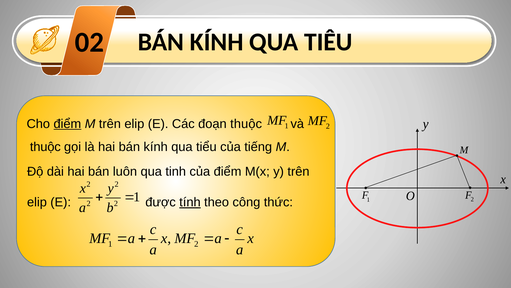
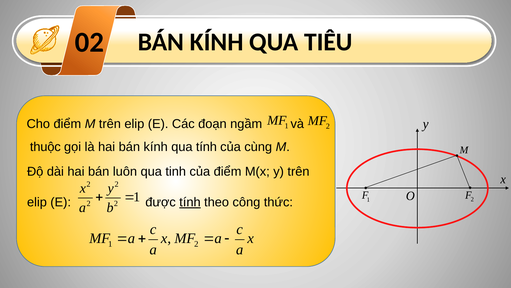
điểm at (67, 124) underline: present -> none
đoạn thuộc: thuộc -> ngầm
qua tiểu: tiểu -> tính
tiếng: tiếng -> cùng
